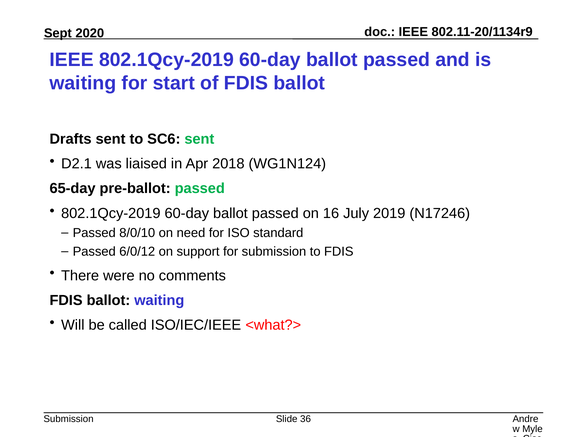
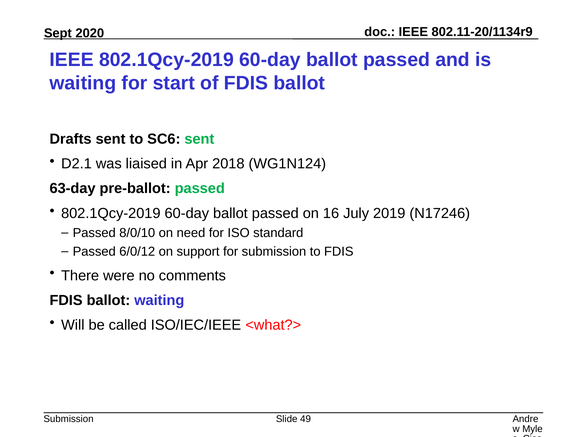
65-day: 65-day -> 63-day
36: 36 -> 49
